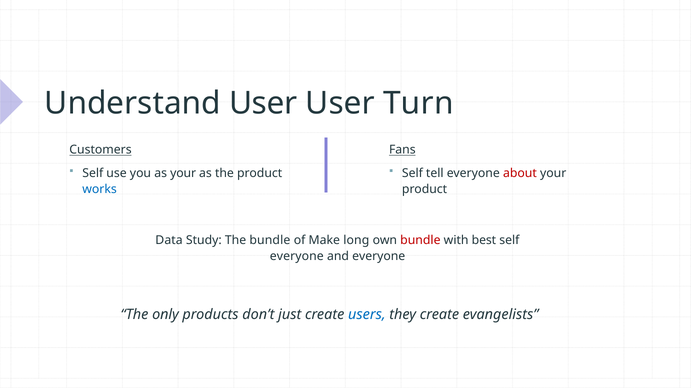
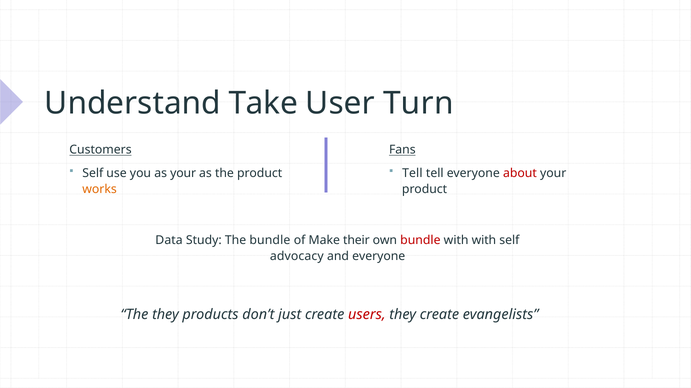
Understand User: User -> Take
Self at (412, 173): Self -> Tell
works colour: blue -> orange
long: long -> their
with best: best -> with
everyone at (297, 257): everyone -> advocacy
The only: only -> they
users colour: blue -> red
